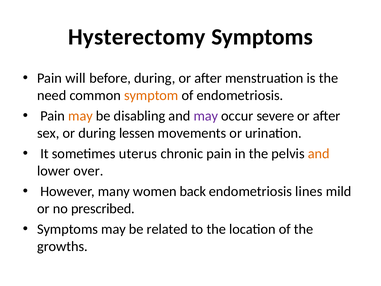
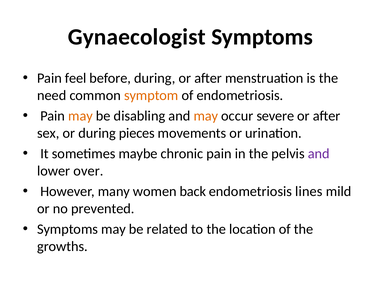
Hysterectomy: Hysterectomy -> Gynaecologist
will: will -> feel
may at (206, 116) colour: purple -> orange
lessen: lessen -> pieces
uterus: uterus -> maybe
and at (319, 154) colour: orange -> purple
prescribed: prescribed -> prevented
